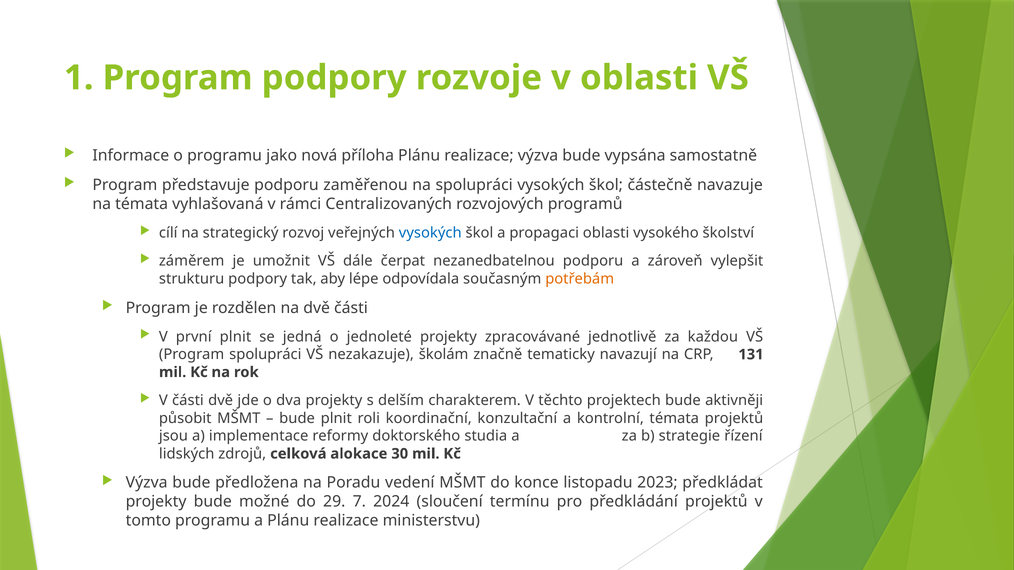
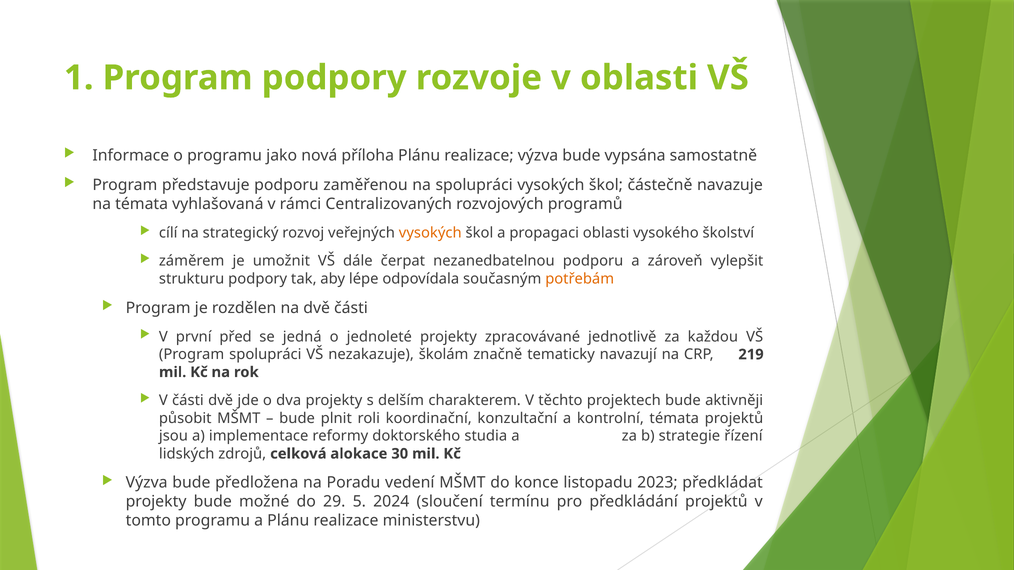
vysokých at (430, 233) colour: blue -> orange
první plnit: plnit -> před
131: 131 -> 219
7: 7 -> 5
